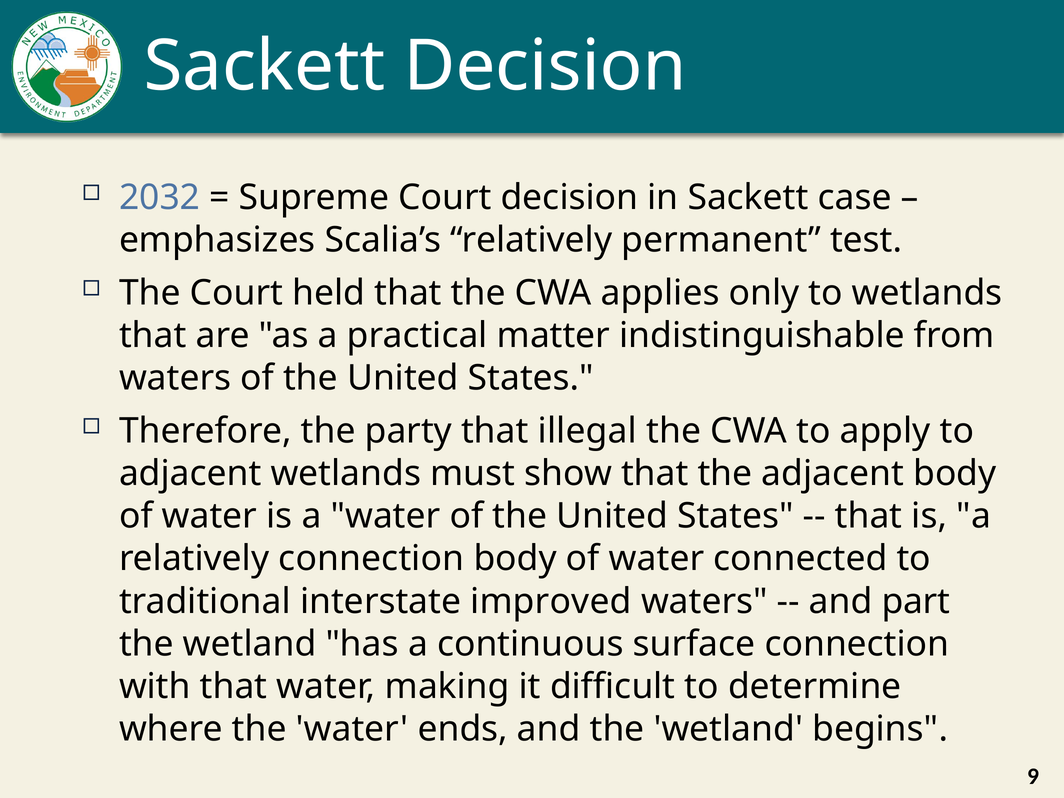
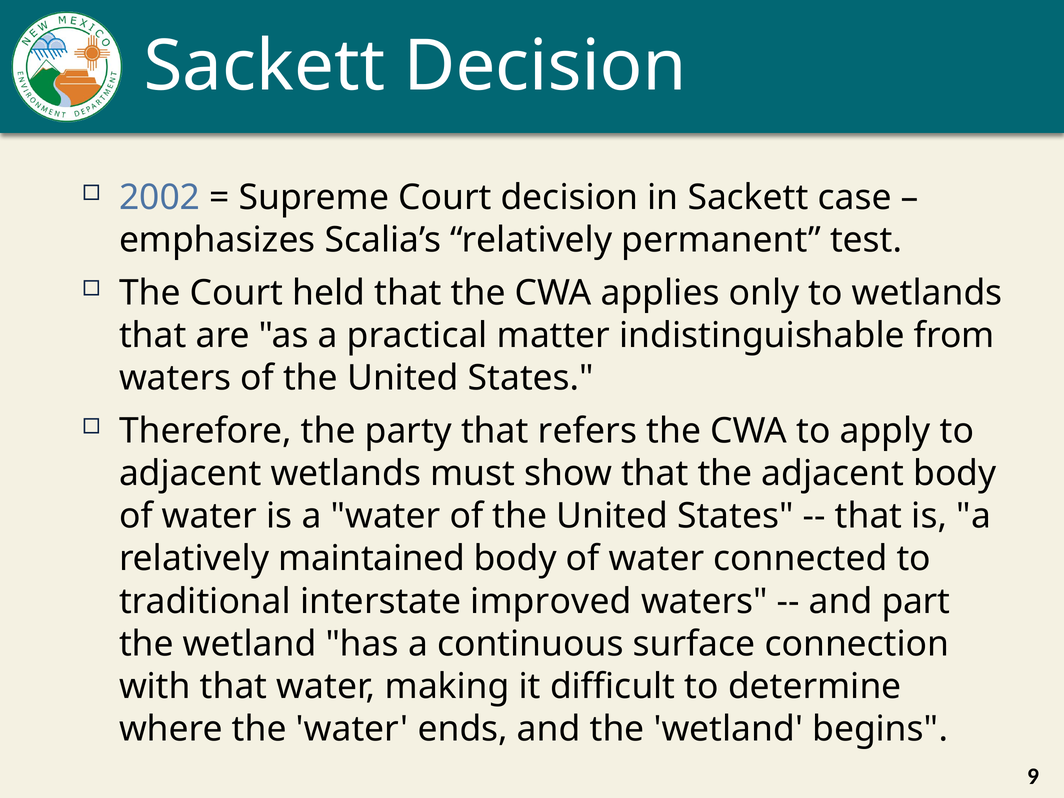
2032: 2032 -> 2002
illegal: illegal -> refers
relatively connection: connection -> maintained
